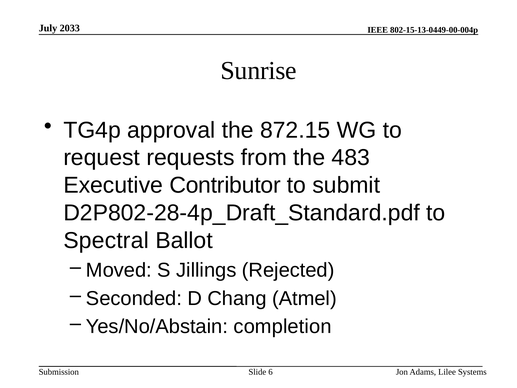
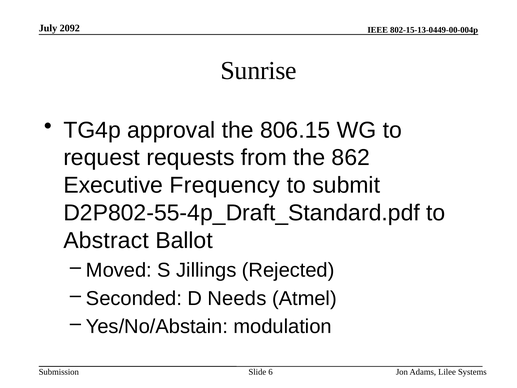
2033: 2033 -> 2092
872.15: 872.15 -> 806.15
483: 483 -> 862
Contributor: Contributor -> Frequency
D2P802-28-4p_Draft_Standard.pdf: D2P802-28-4p_Draft_Standard.pdf -> D2P802-55-4p_Draft_Standard.pdf
Spectral: Spectral -> Abstract
Chang: Chang -> Needs
completion: completion -> modulation
